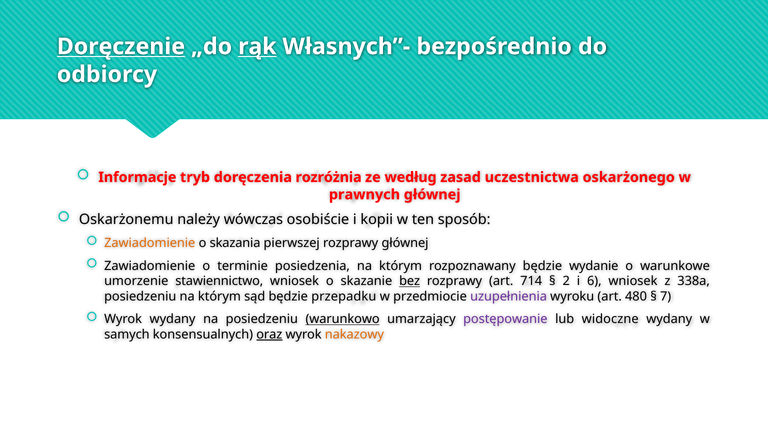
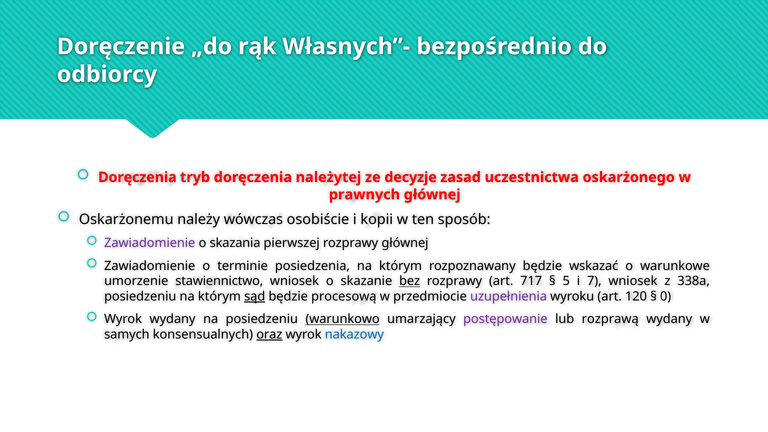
Doręczenie underline: present -> none
rąk underline: present -> none
Informacje at (137, 177): Informacje -> Doręczenia
rozróżnia: rozróżnia -> należytej
według: według -> decyzje
Zawiadomienie at (150, 243) colour: orange -> purple
wydanie: wydanie -> wskazać
714: 714 -> 717
2: 2 -> 5
6: 6 -> 7
sąd underline: none -> present
przepadku: przepadku -> procesową
480: 480 -> 120
7: 7 -> 0
widoczne: widoczne -> rozprawą
nakazowy colour: orange -> blue
